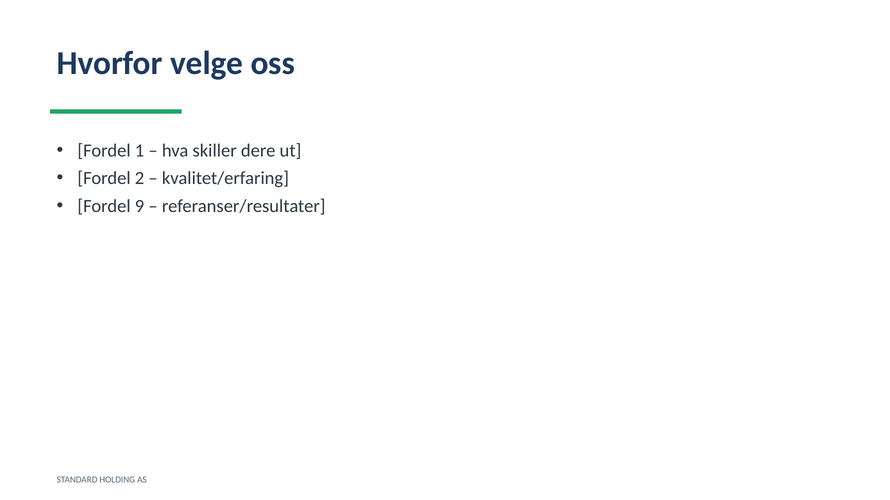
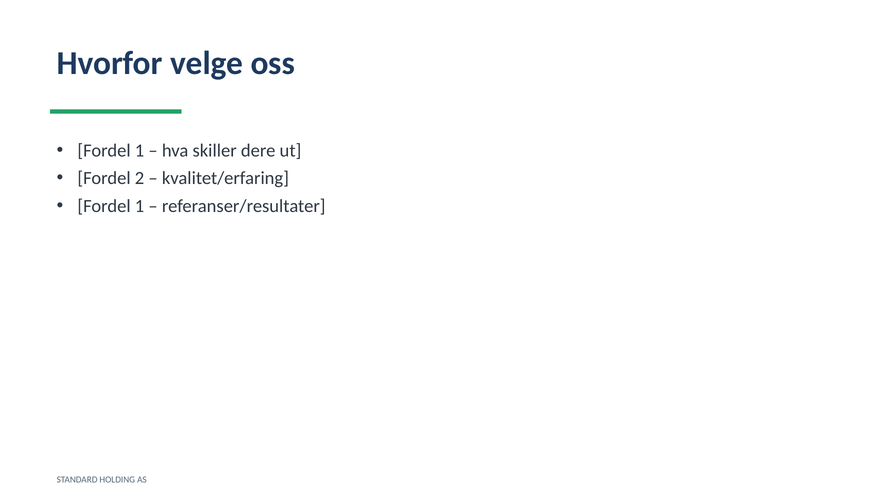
9 at (140, 206): 9 -> 1
